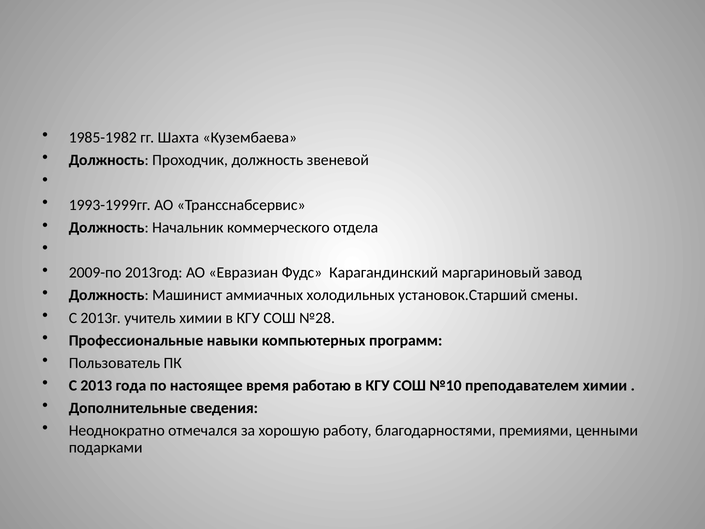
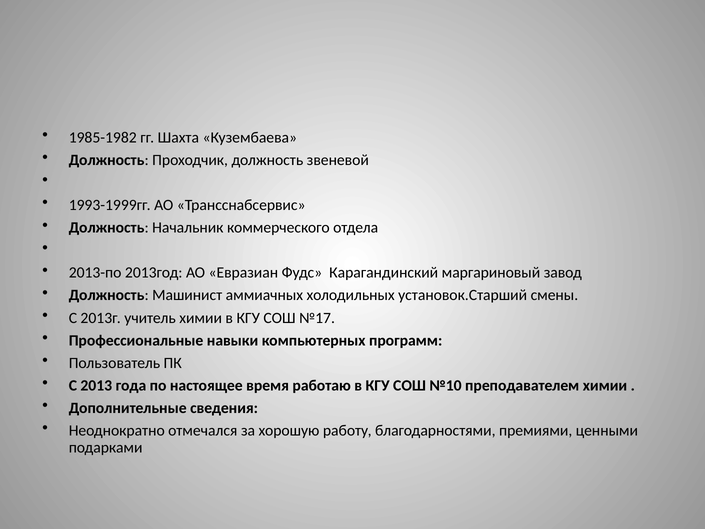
2009-по: 2009-по -> 2013-по
№28: №28 -> №17
